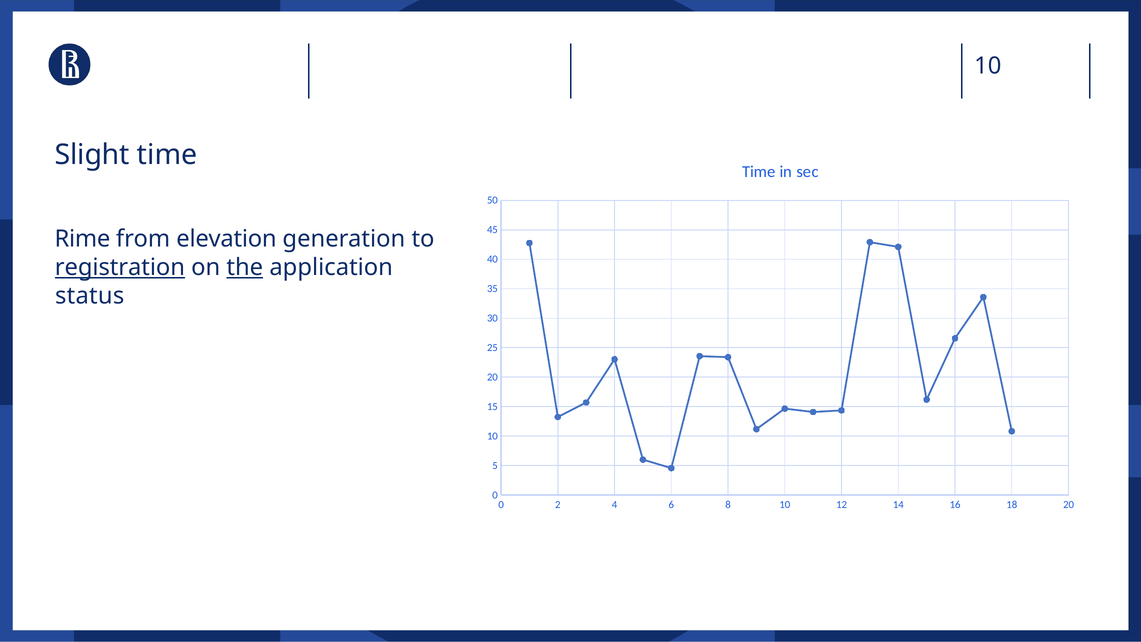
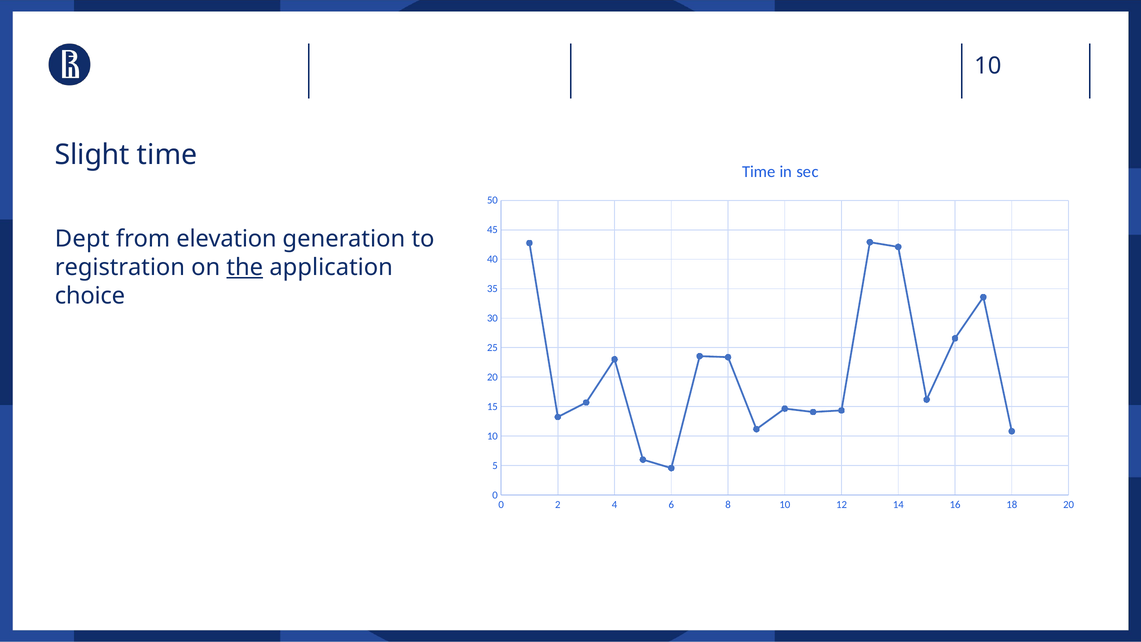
Rime: Rime -> Dept
registration underline: present -> none
status: status -> choice
